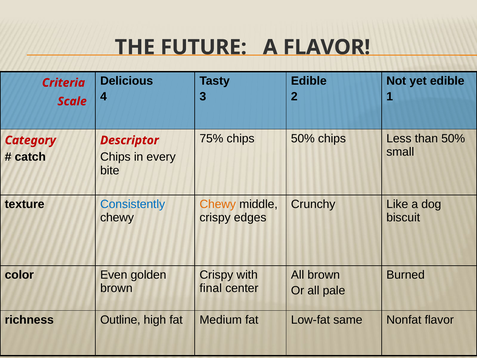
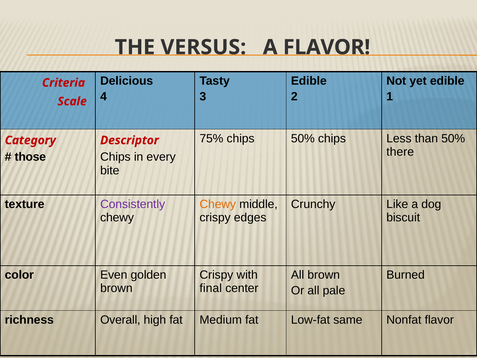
FUTURE: FUTURE -> VERSUS
small: small -> there
catch: catch -> those
Consistently colour: blue -> purple
Outline: Outline -> Overall
